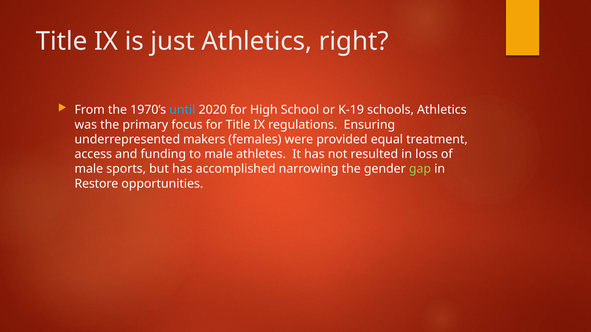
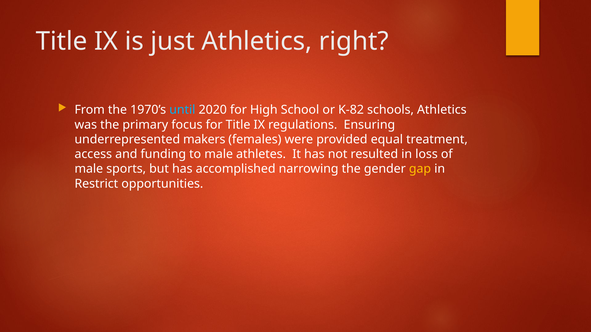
K-19: K-19 -> K-82
gap colour: light green -> yellow
Restore: Restore -> Restrict
